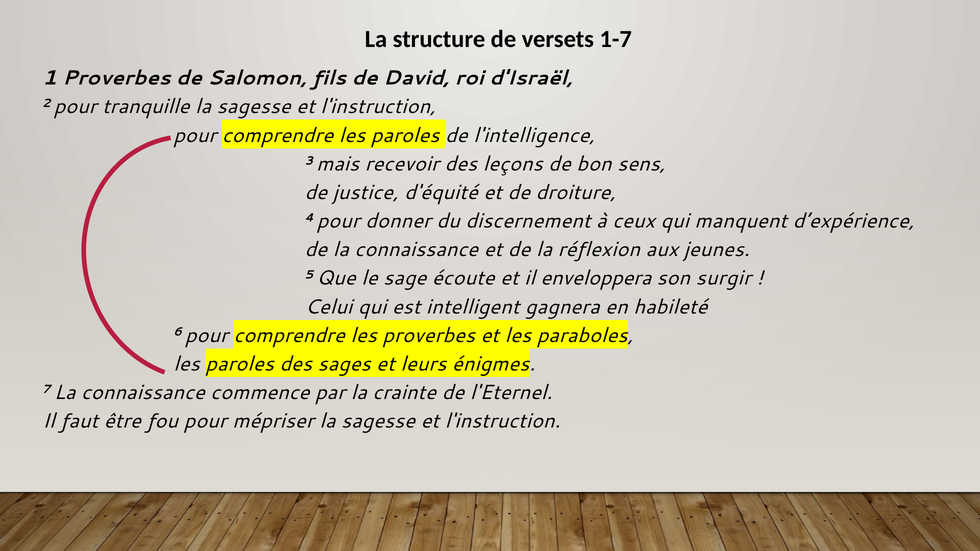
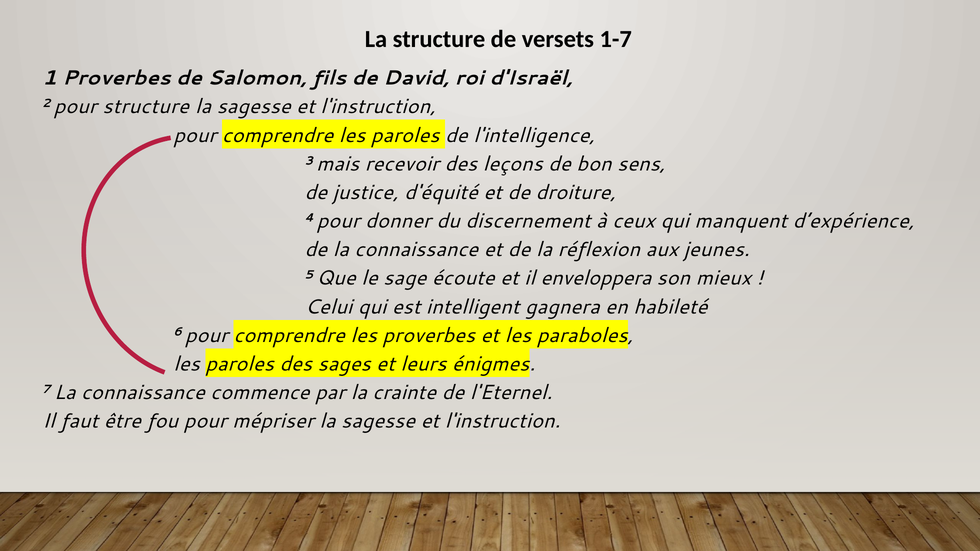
pour tranquille: tranquille -> structure
surgir: surgir -> mieux
